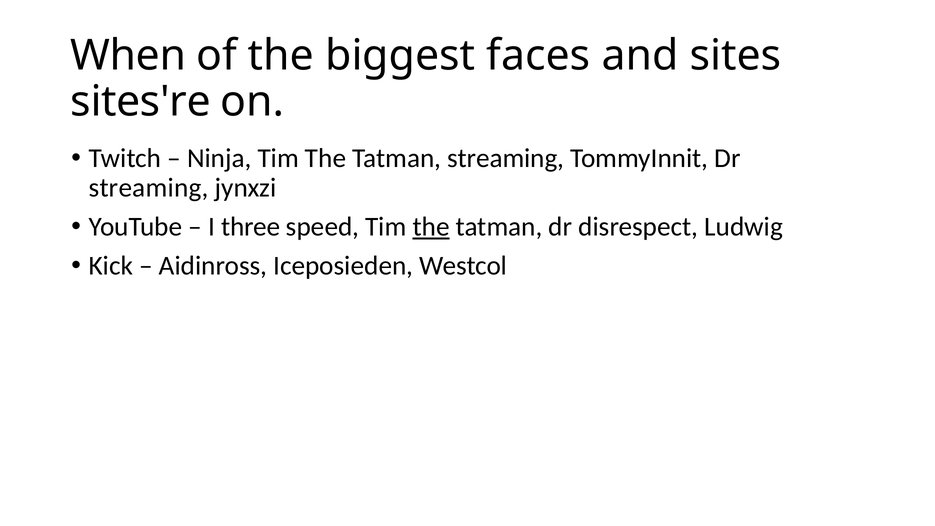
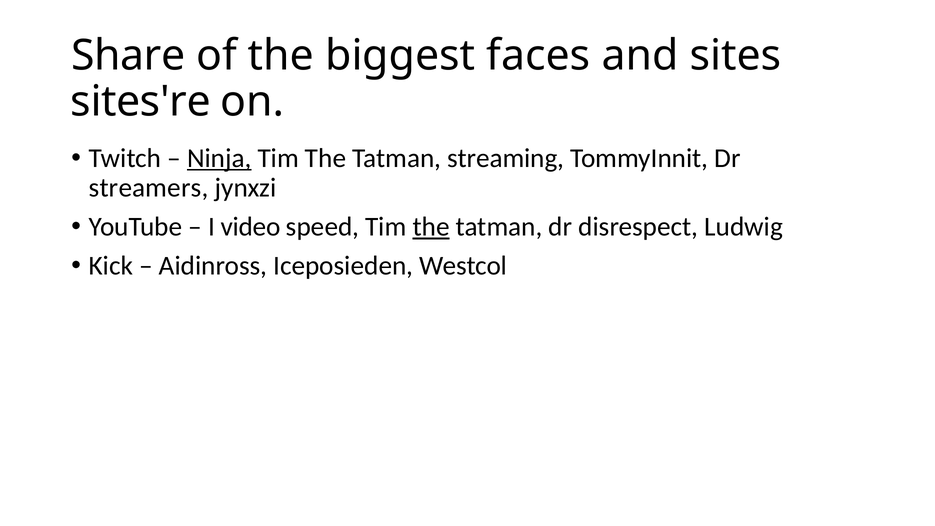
When: When -> Share
Ninja underline: none -> present
streaming at (149, 188): streaming -> streamers
three: three -> video
